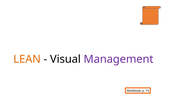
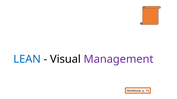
LEAN colour: orange -> blue
